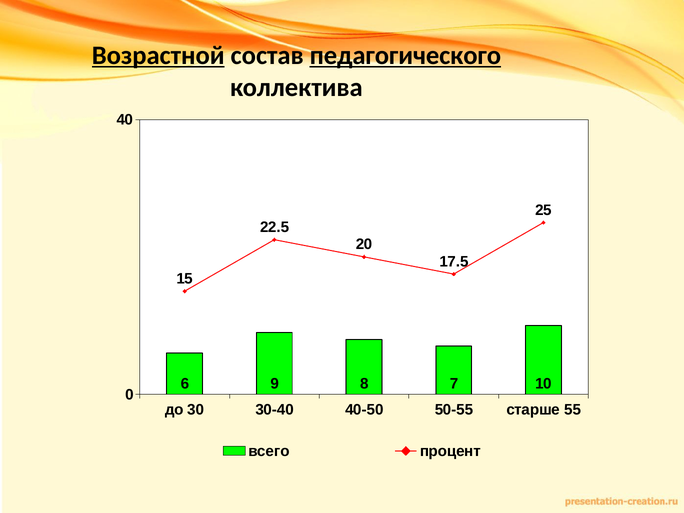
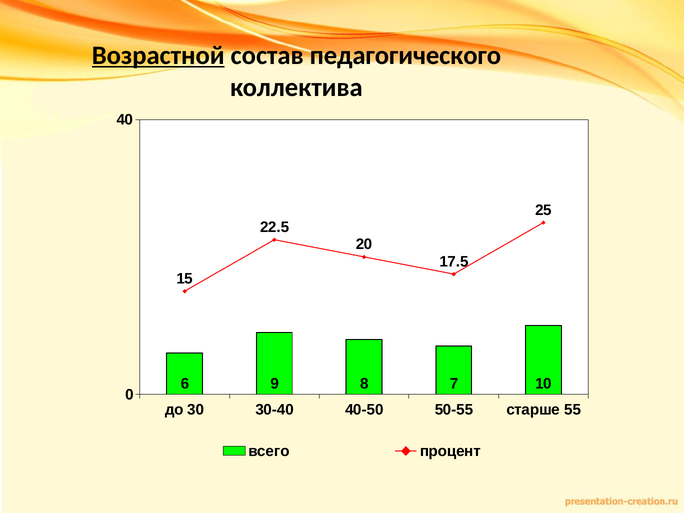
педагогического underline: present -> none
